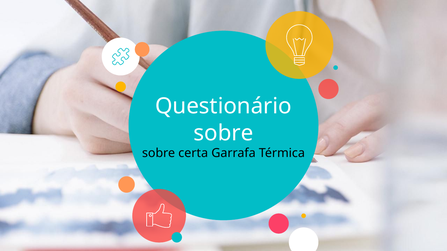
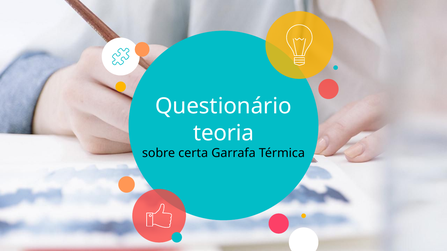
sobre at (223, 133): sobre -> teoria
